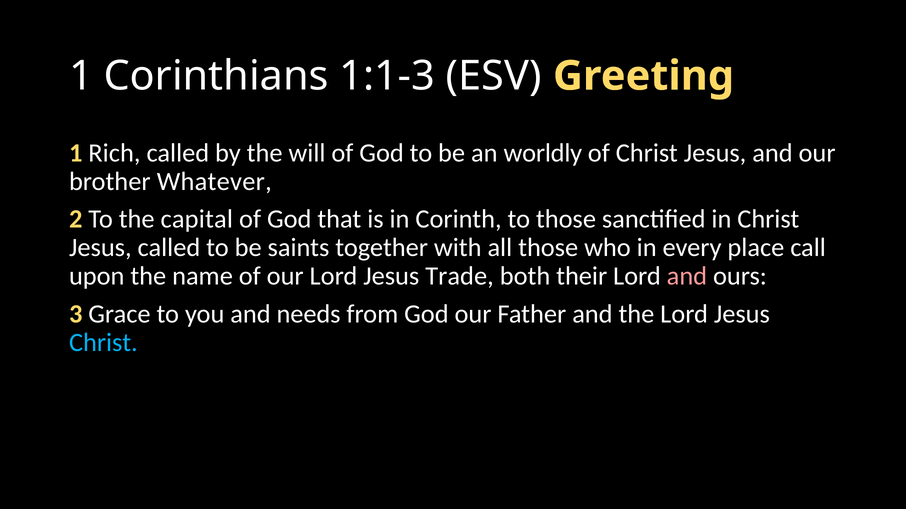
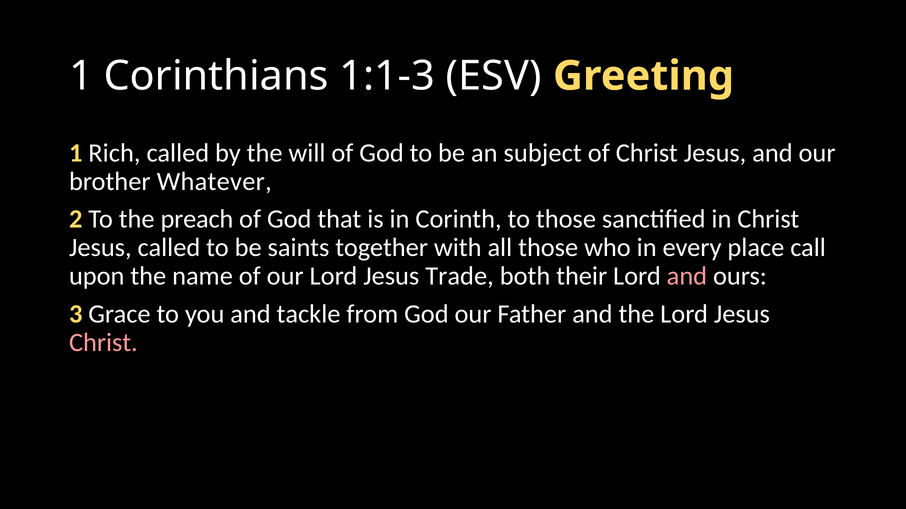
worldly: worldly -> subject
capital: capital -> preach
needs: needs -> tackle
Christ at (103, 343) colour: light blue -> pink
